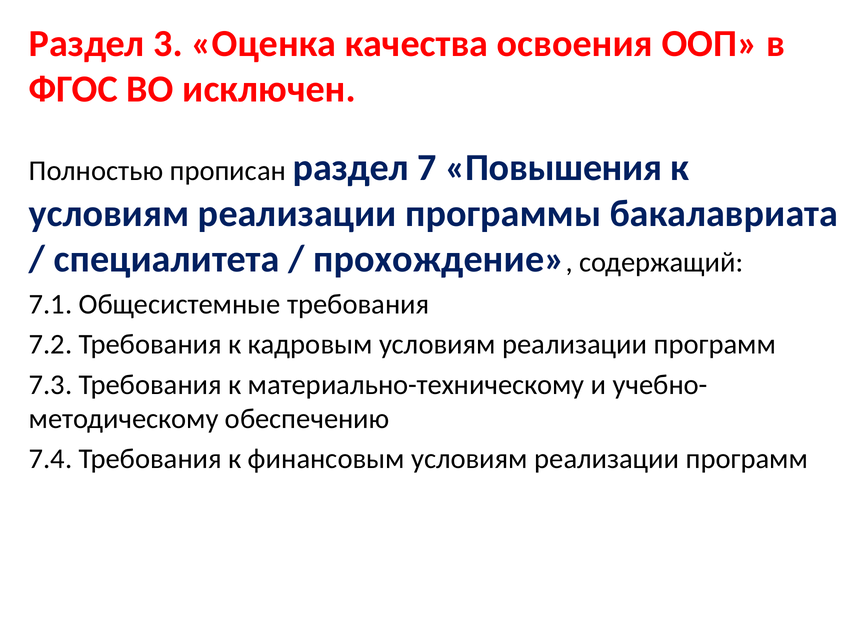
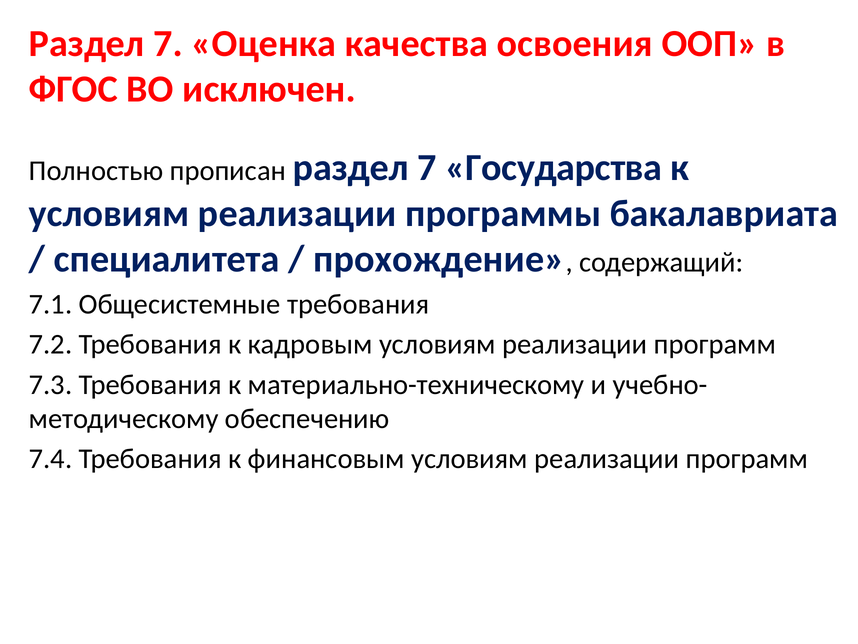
3 at (168, 43): 3 -> 7
Повышения: Повышения -> Государства
